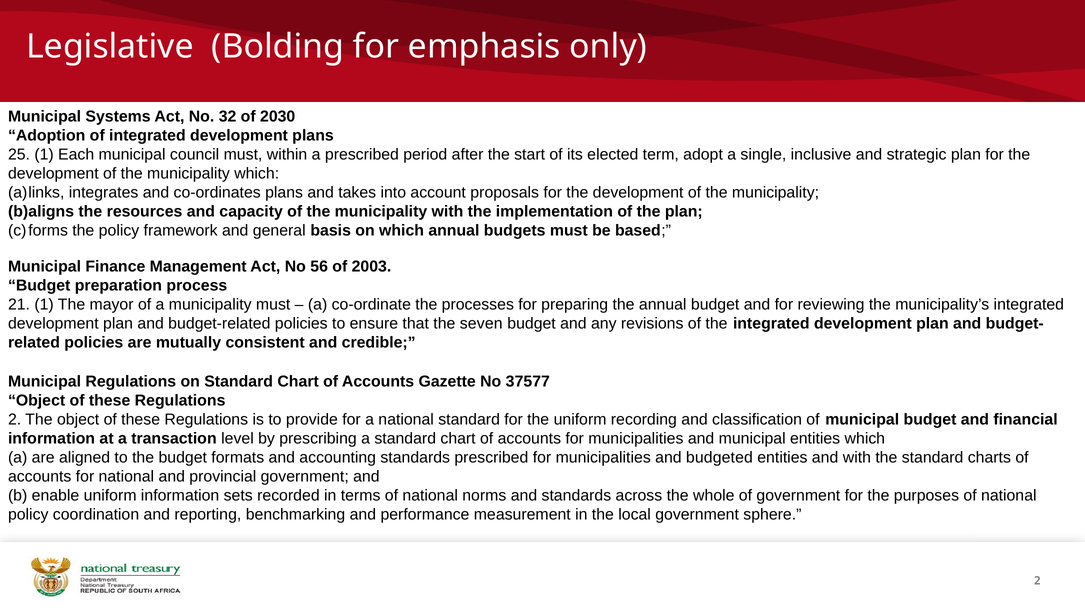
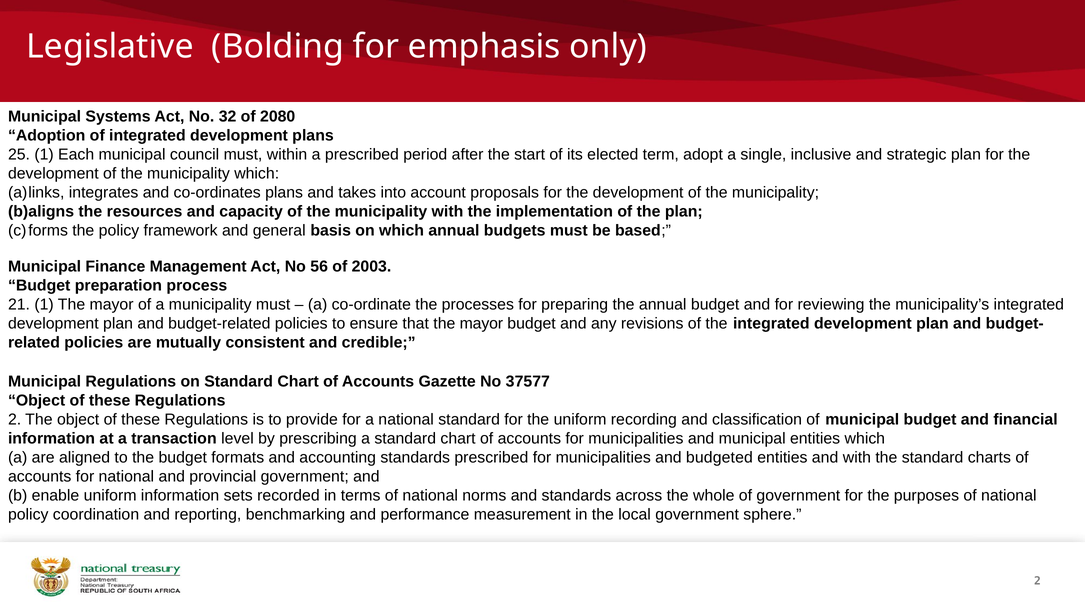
2030: 2030 -> 2080
that the seven: seven -> mayor
